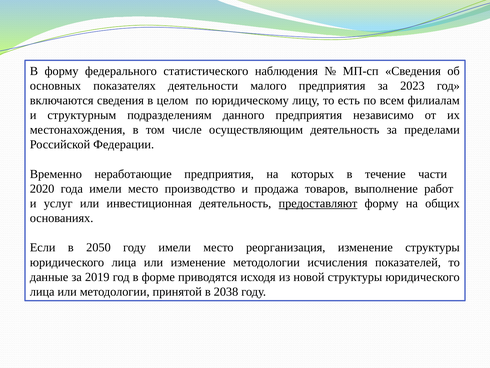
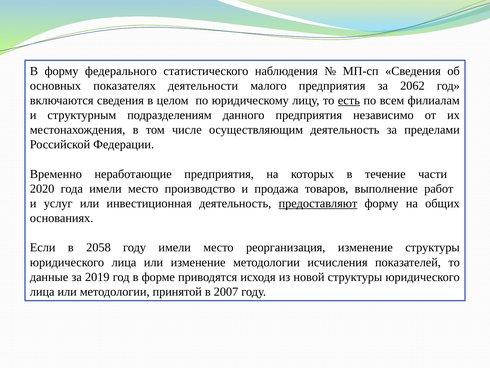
2023: 2023 -> 2062
есть underline: none -> present
2050: 2050 -> 2058
2038: 2038 -> 2007
